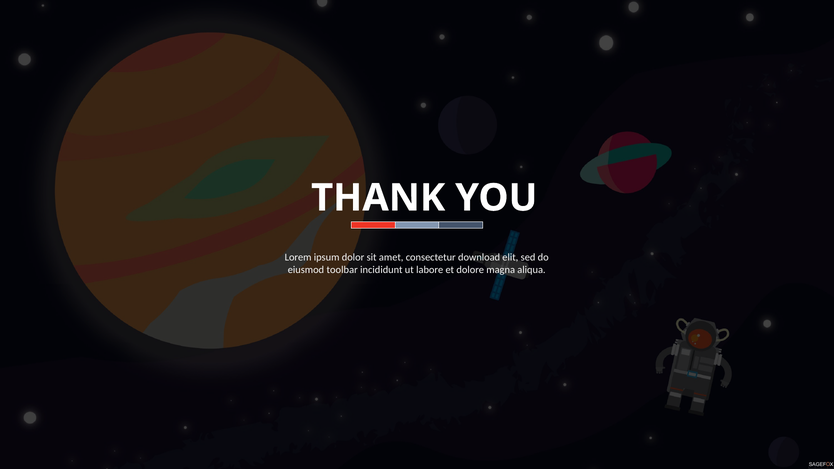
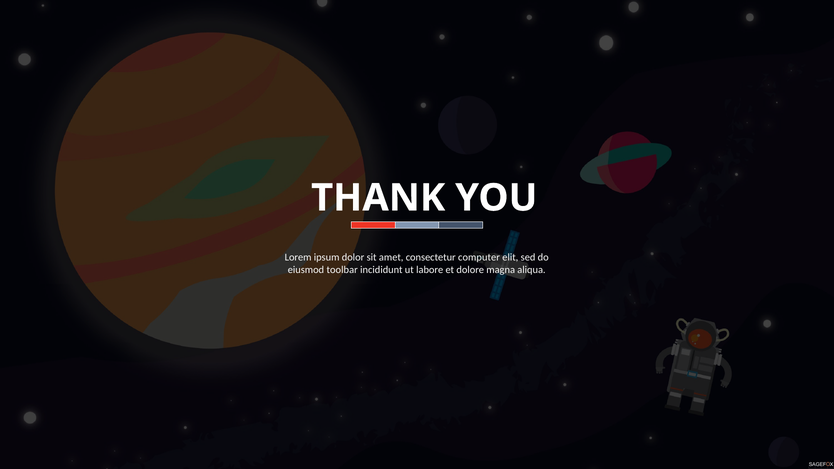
download: download -> computer
